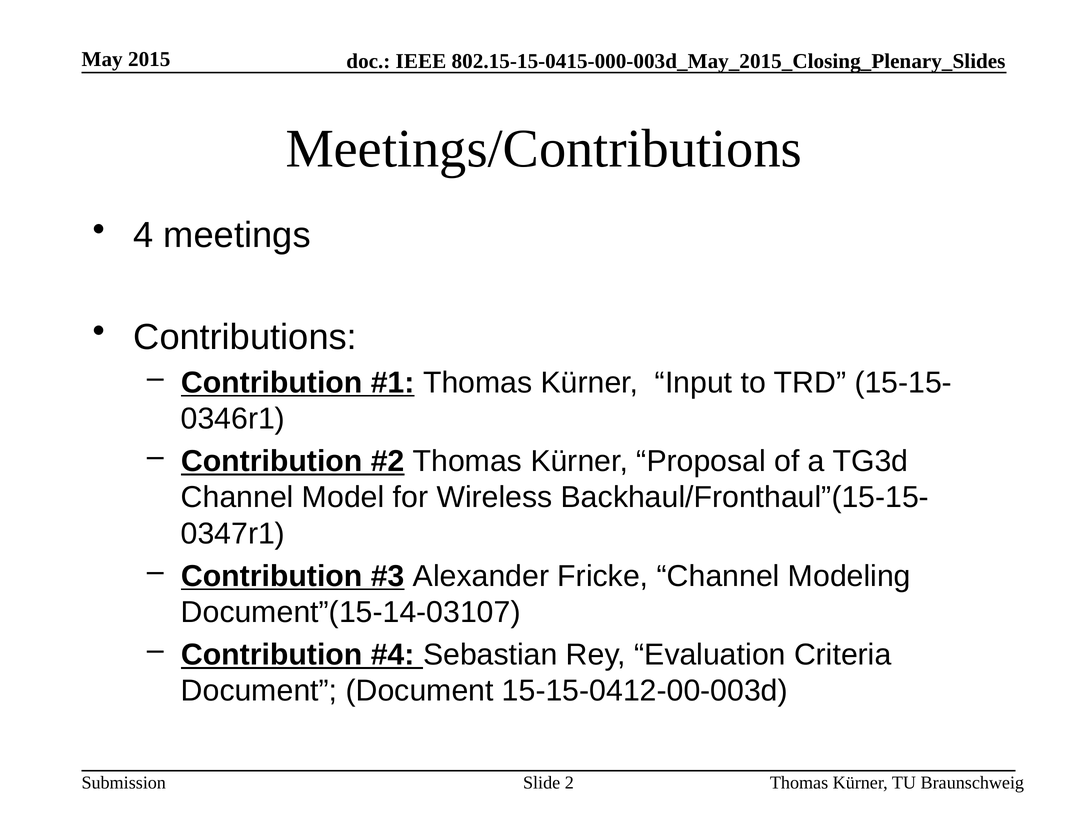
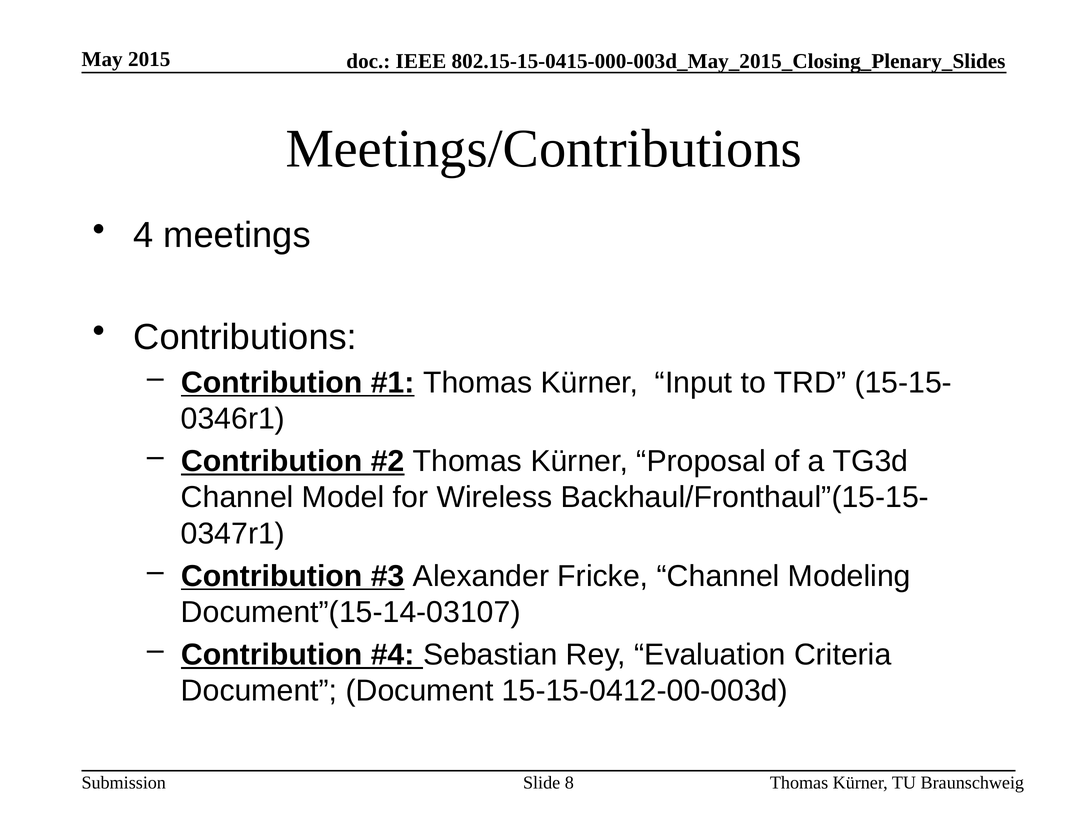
2: 2 -> 8
